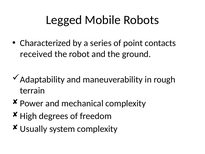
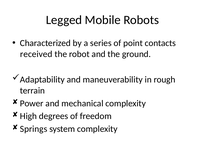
Usually: Usually -> Springs
